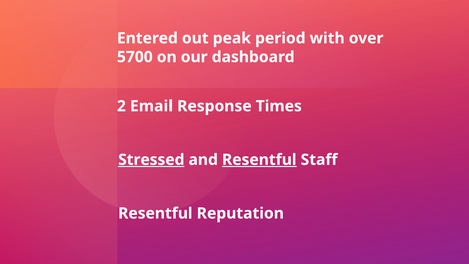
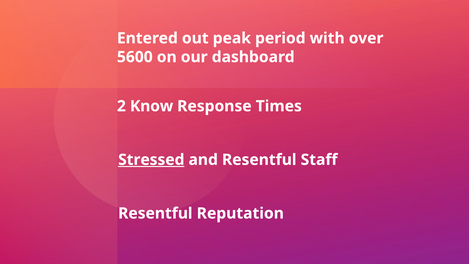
5700: 5700 -> 5600
Email: Email -> Know
Resentful at (259, 160) underline: present -> none
